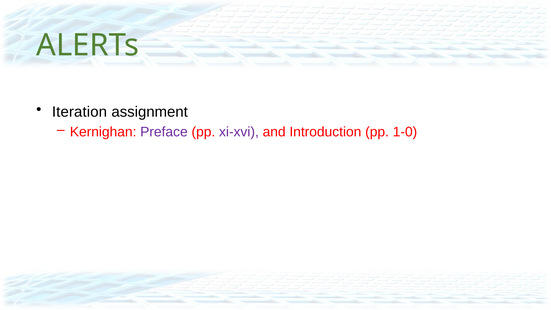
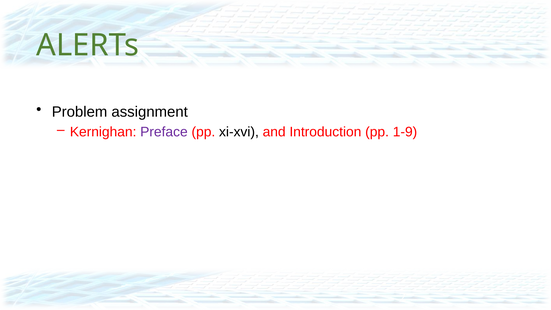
Iteration: Iteration -> Problem
xi-xvi colour: purple -> black
1-0: 1-0 -> 1-9
